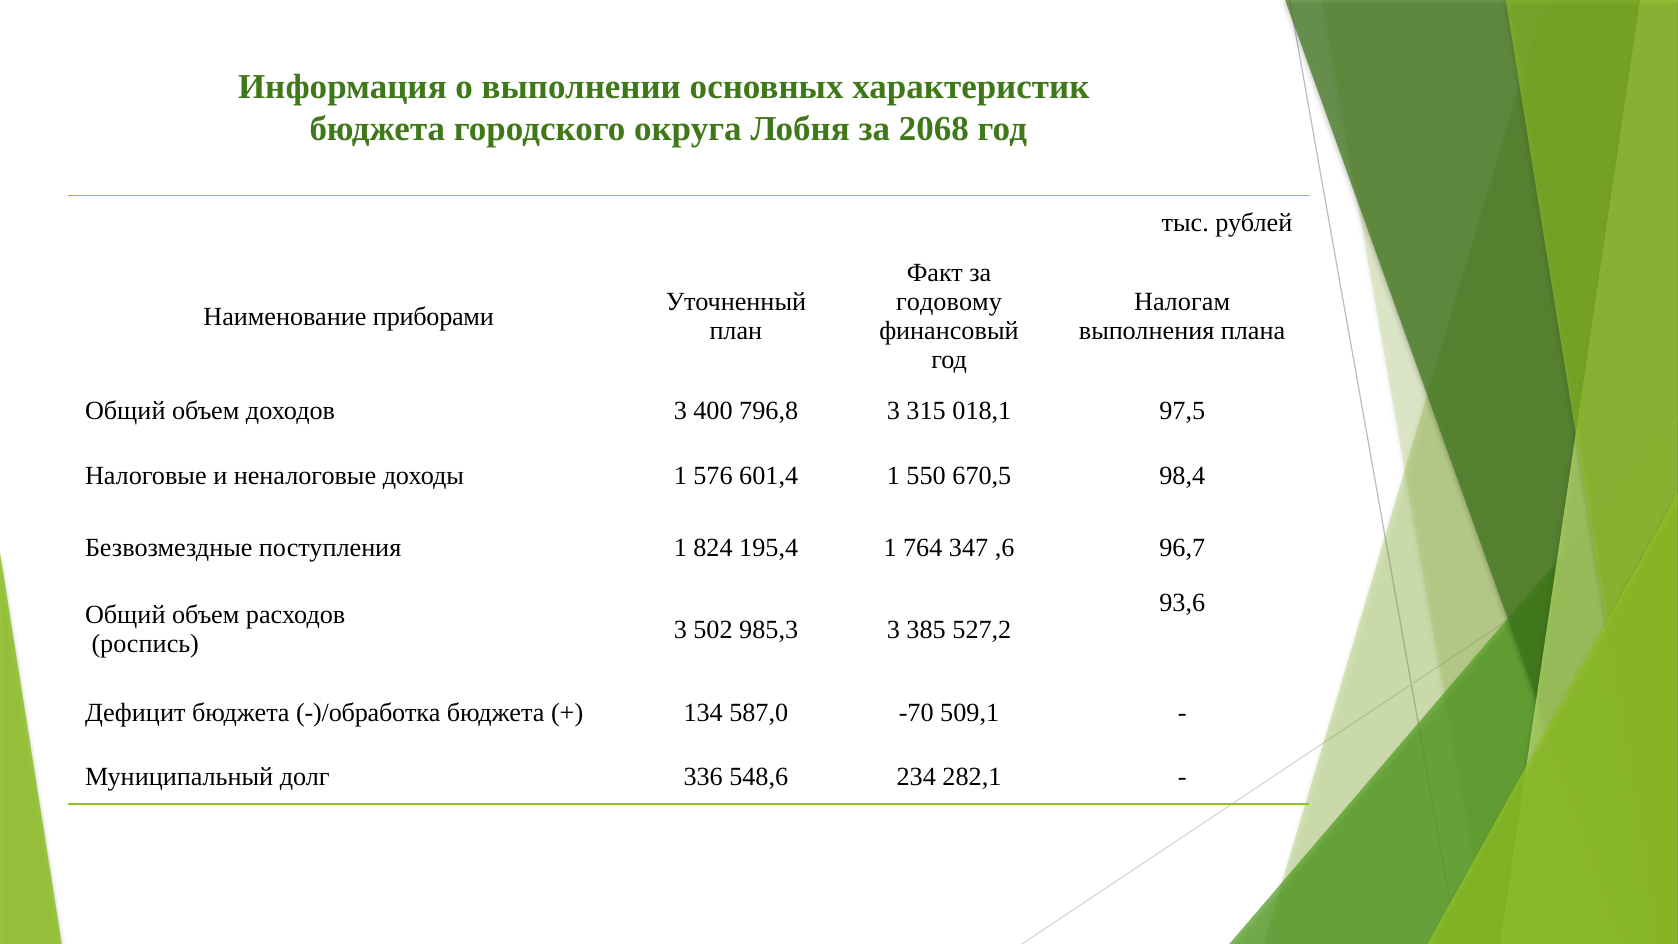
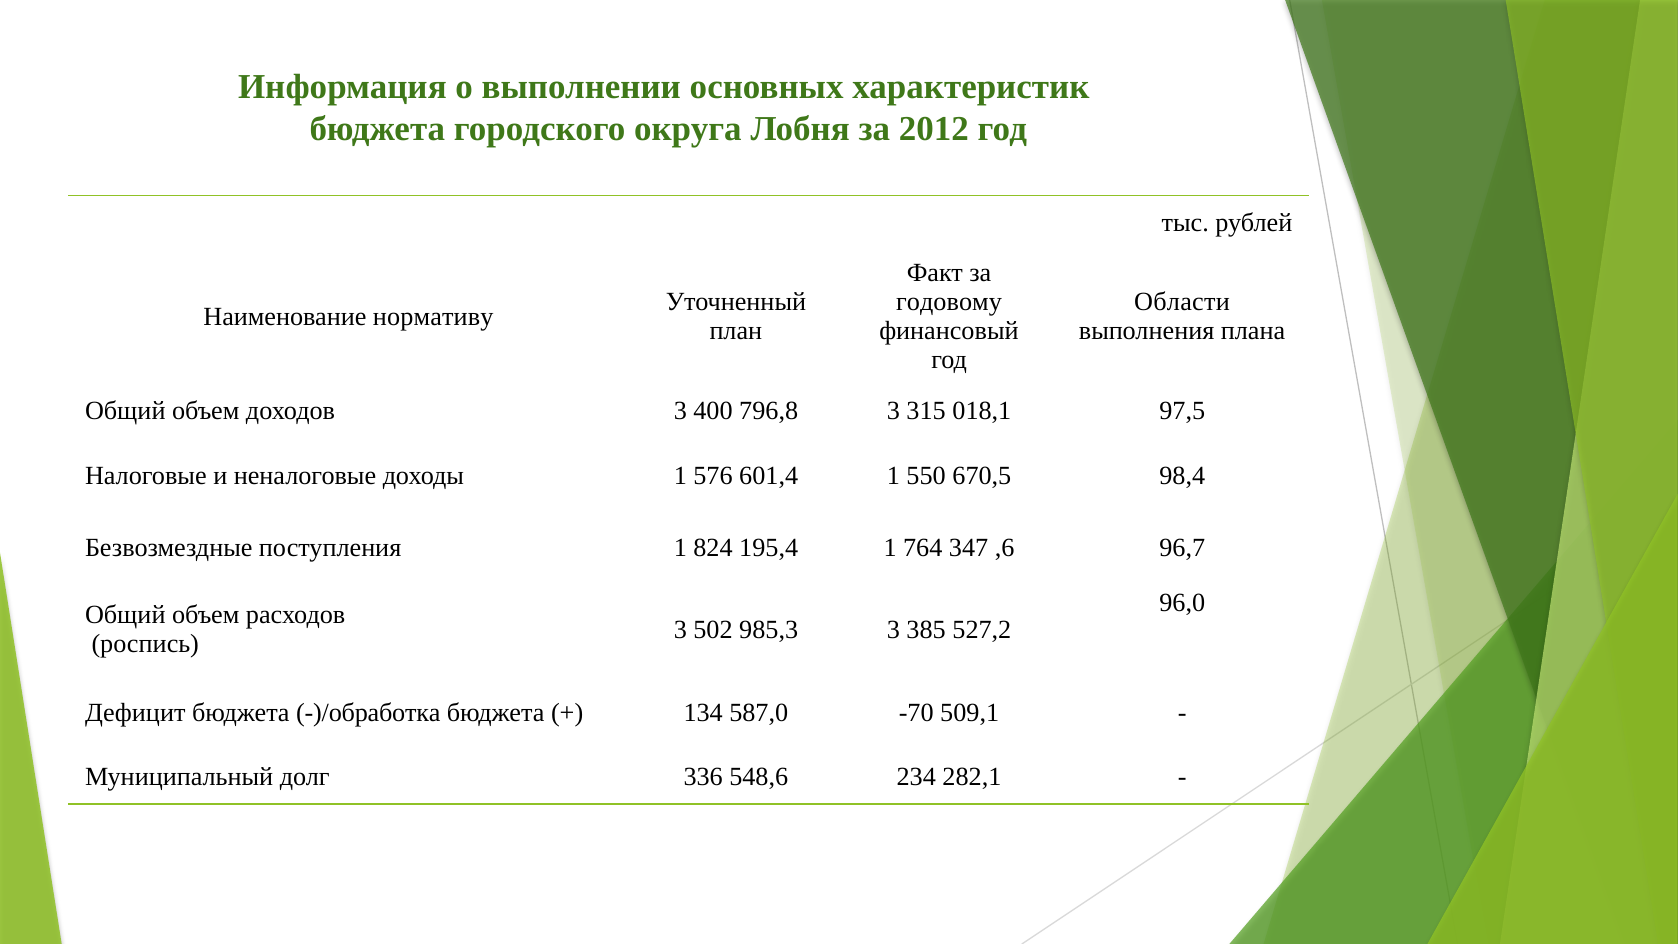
2068: 2068 -> 2012
Налогам: Налогам -> Области
приборами: приборами -> нормативу
93,6: 93,6 -> 96,0
